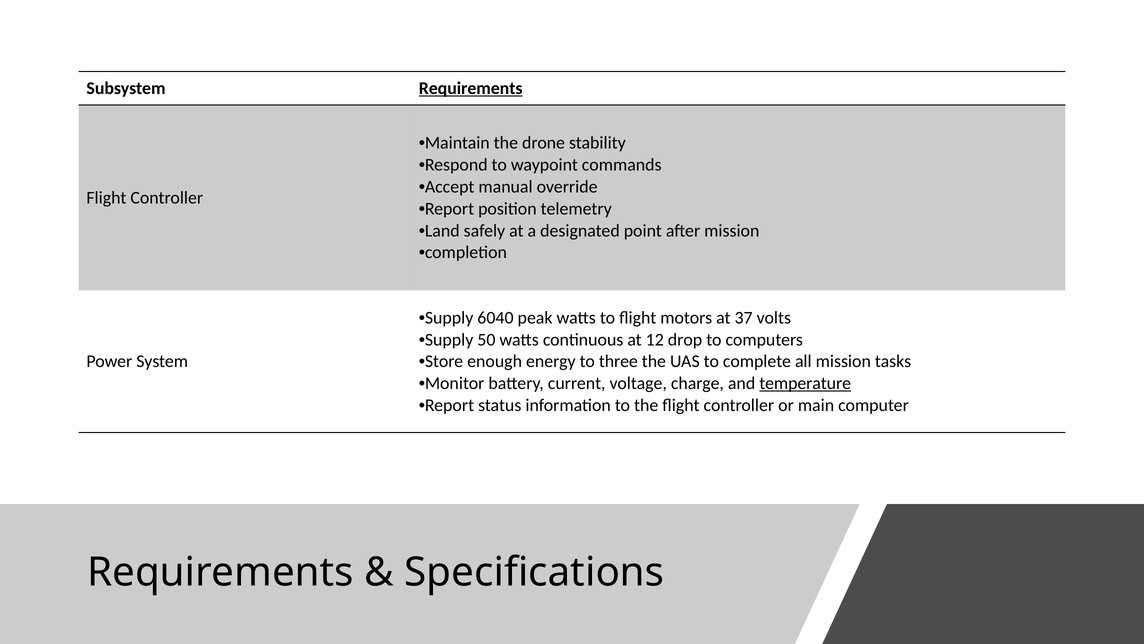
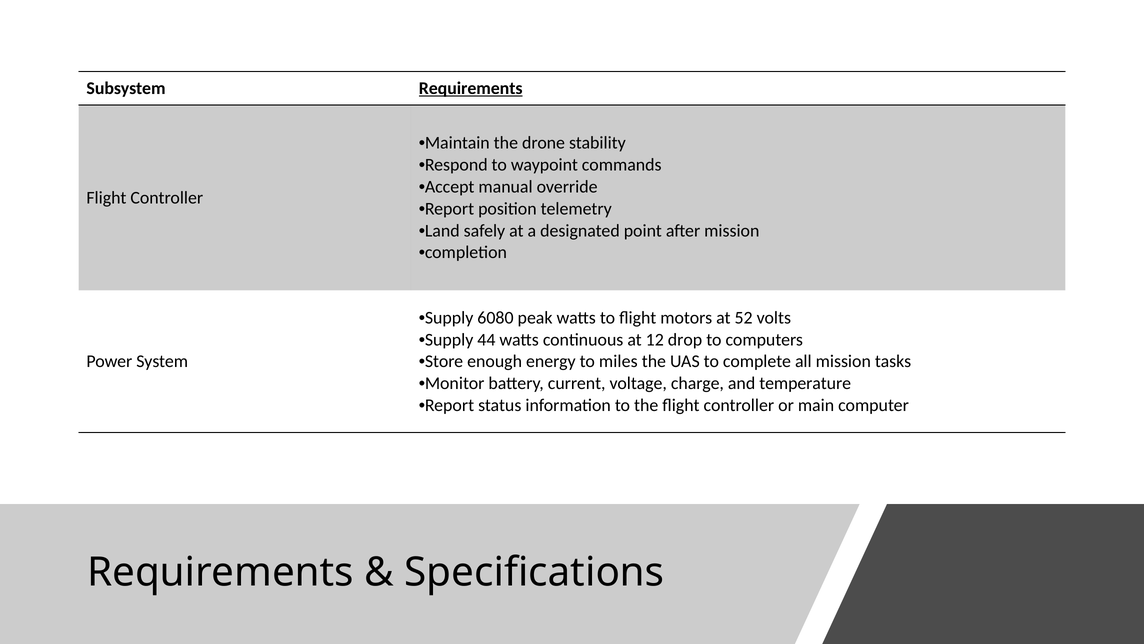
6040: 6040 -> 6080
37: 37 -> 52
50: 50 -> 44
three: three -> miles
temperature underline: present -> none
